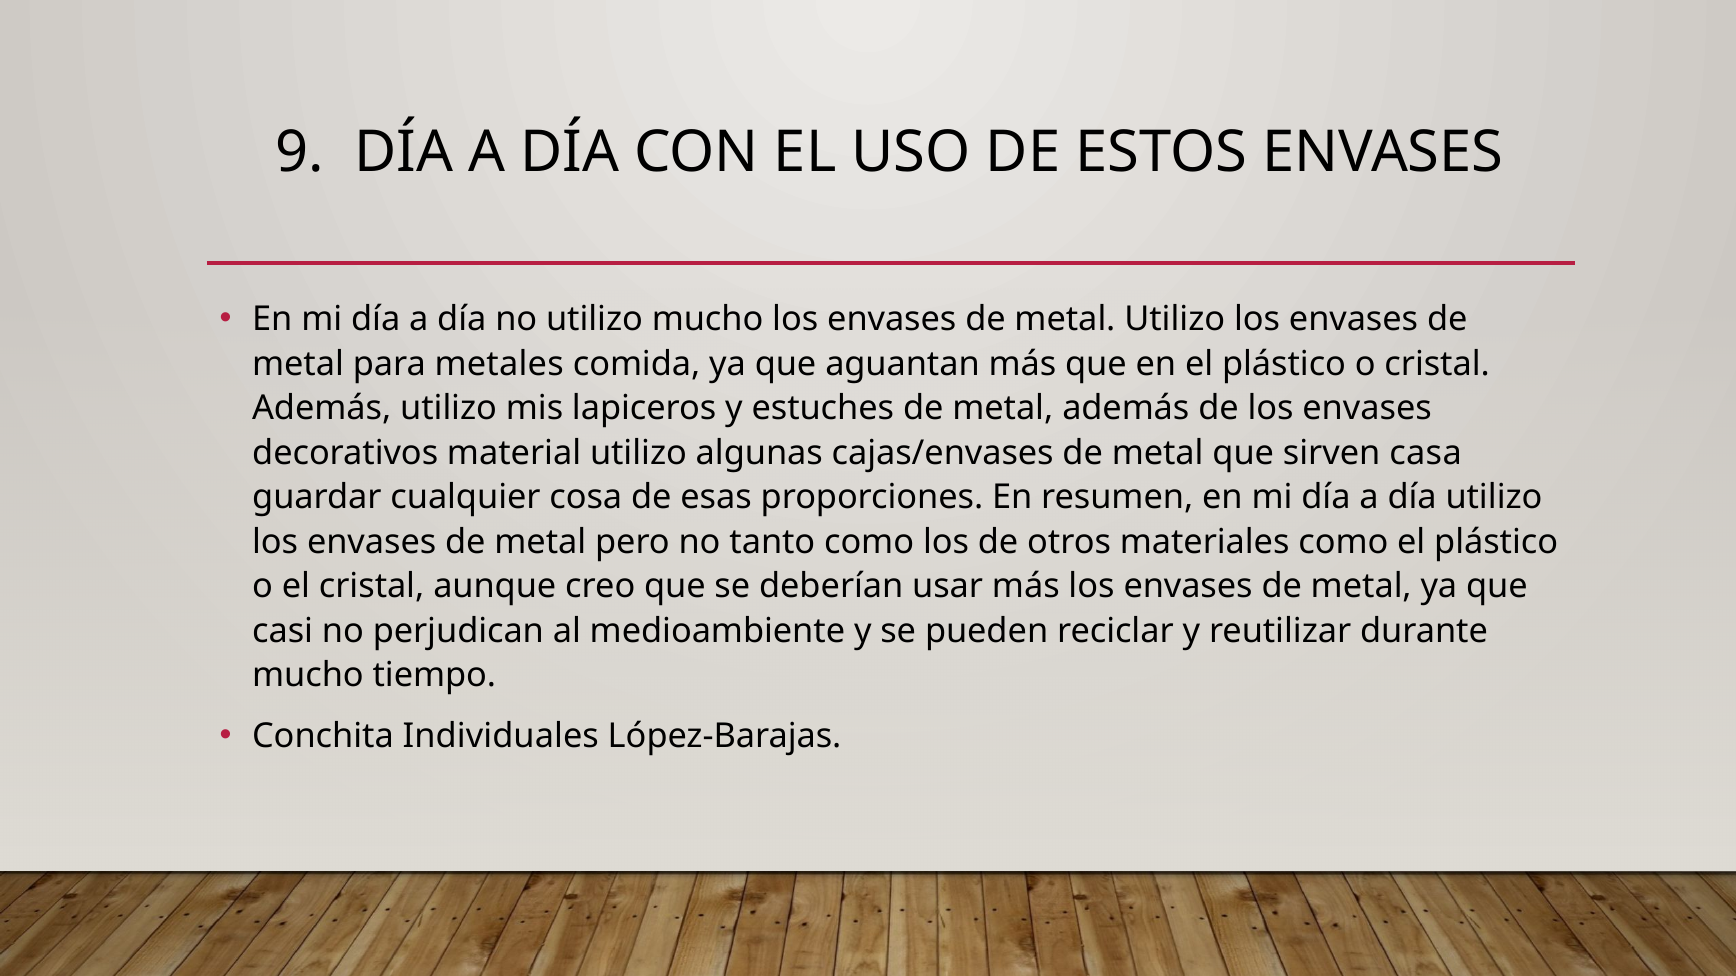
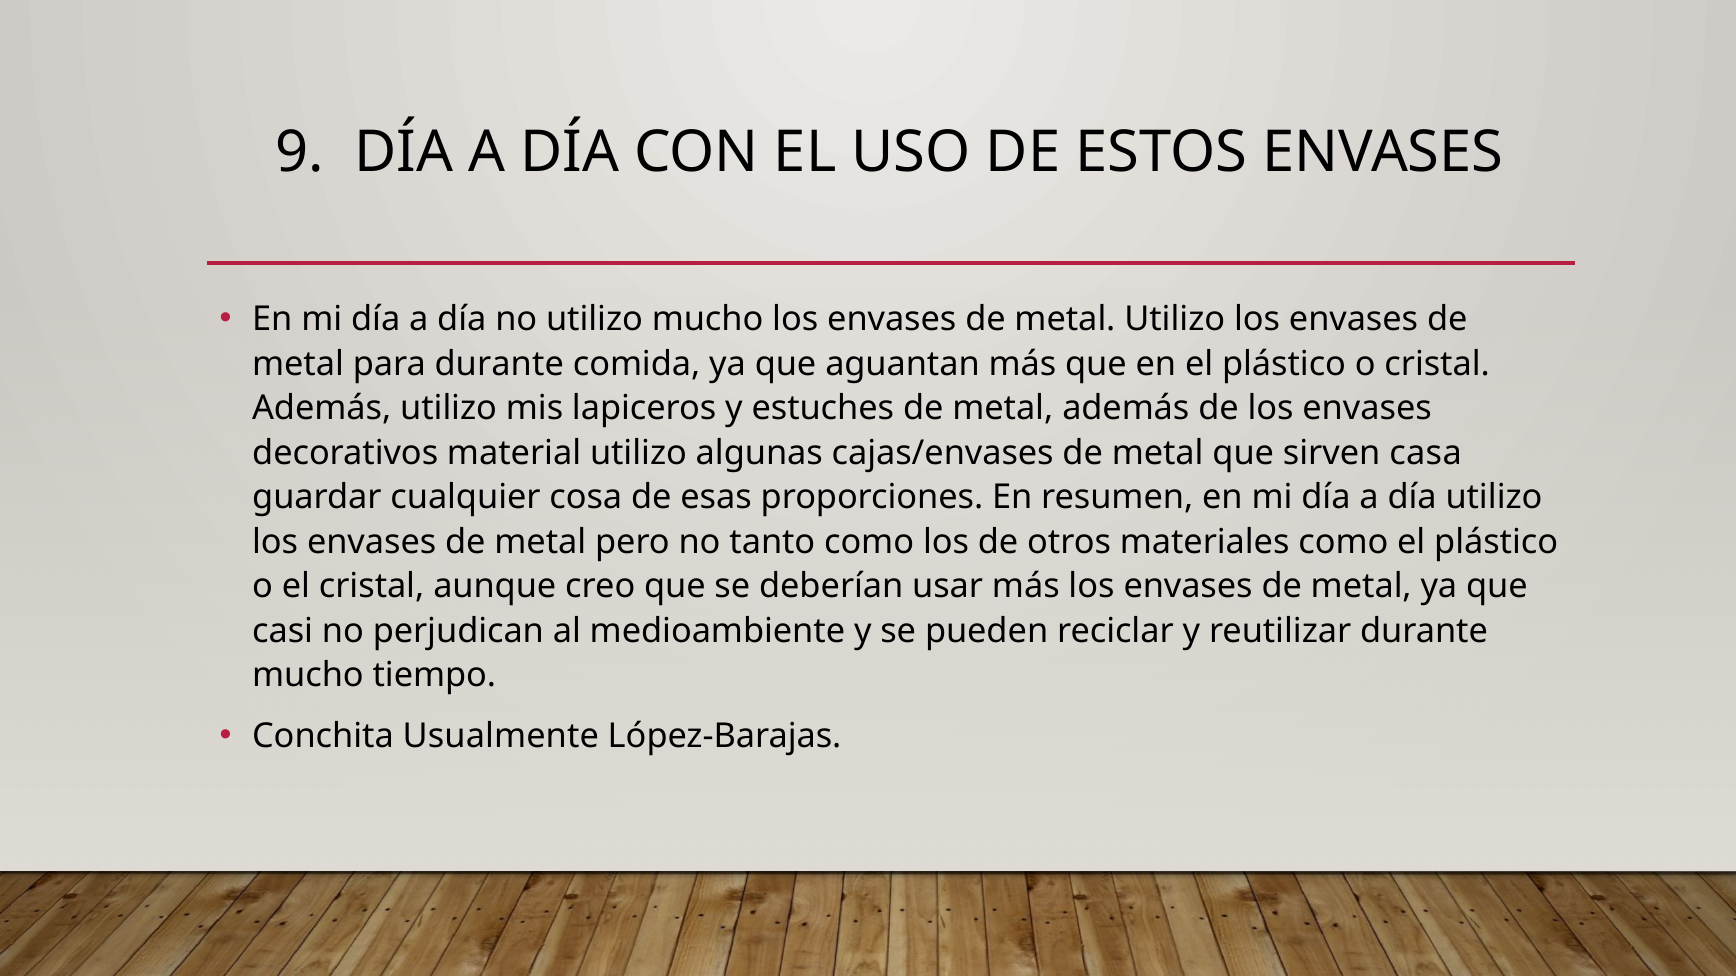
para metales: metales -> durante
Individuales: Individuales -> Usualmente
